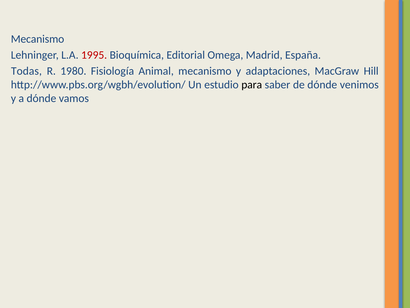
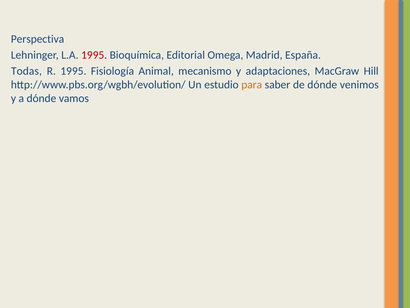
Mecanismo at (38, 39): Mecanismo -> Perspectiva
R 1980: 1980 -> 1995
para colour: black -> orange
